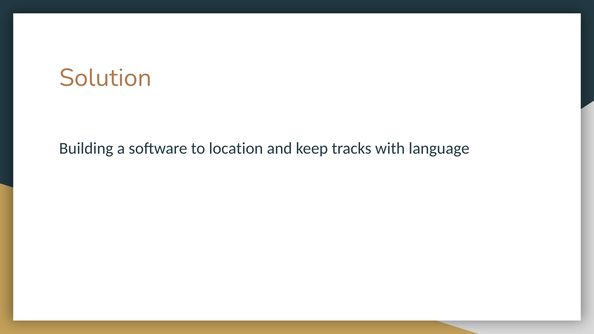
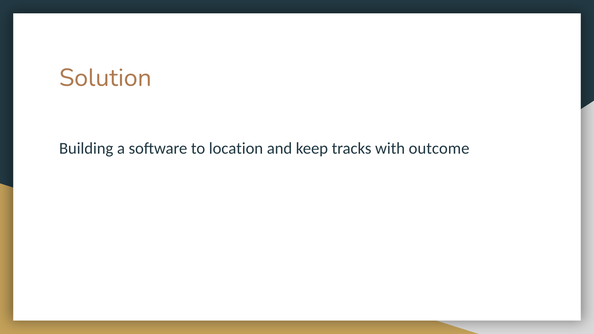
language: language -> outcome
